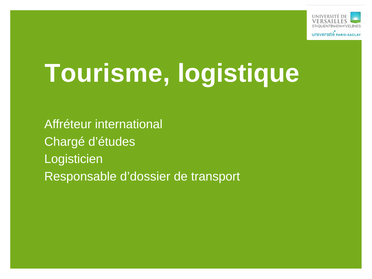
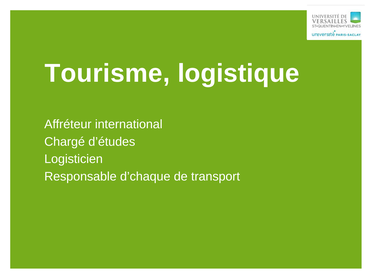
d’dossier: d’dossier -> d’chaque
